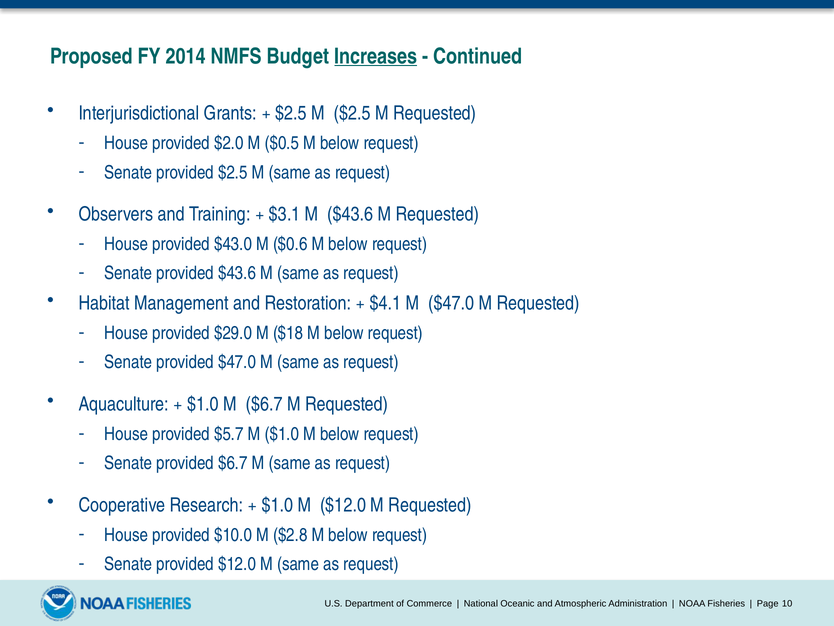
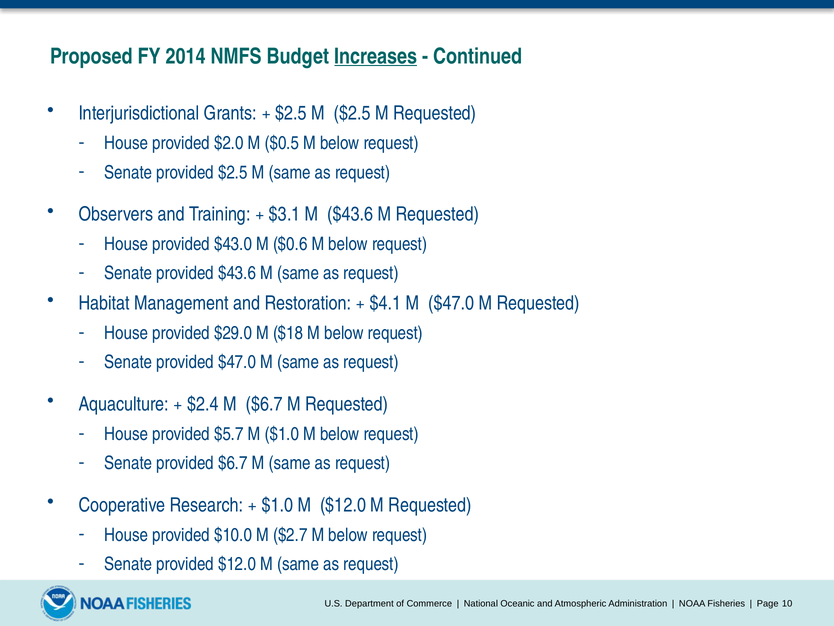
$1.0 at (203, 404): $1.0 -> $2.4
$2.8: $2.8 -> $2.7
